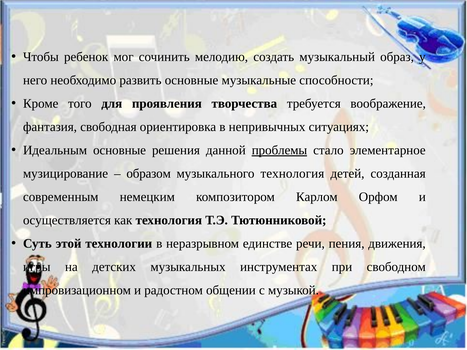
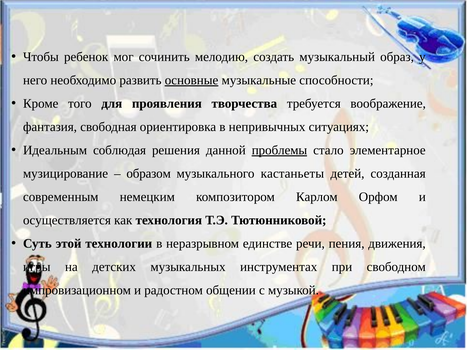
основные at (192, 80) underline: none -> present
Идеальным основные: основные -> соблюдая
музыкального технология: технология -> кастаньеты
